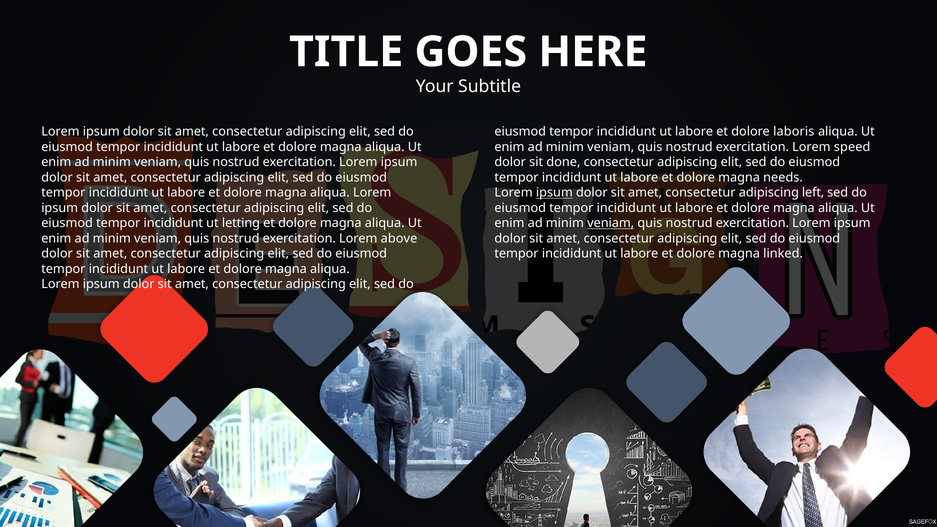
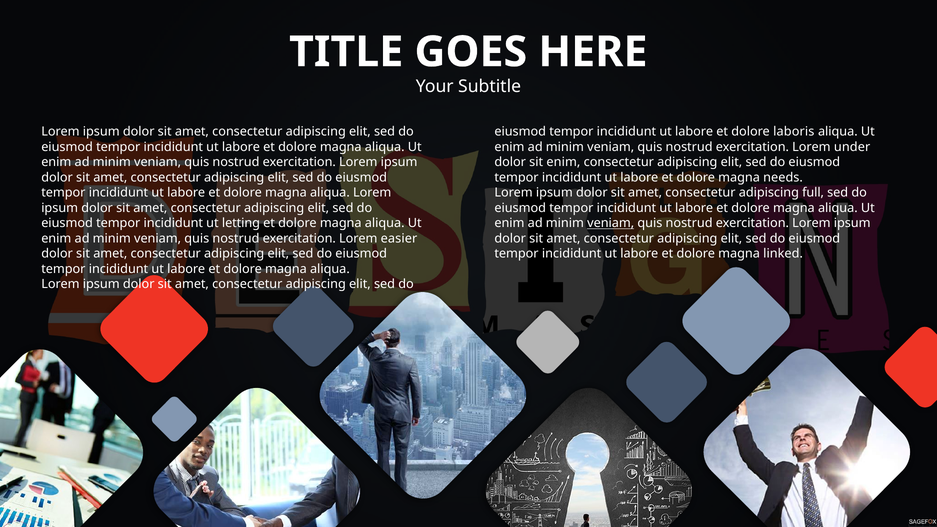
speed: speed -> under
sit done: done -> enim
ipsum at (554, 193) underline: present -> none
left: left -> full
above: above -> easier
